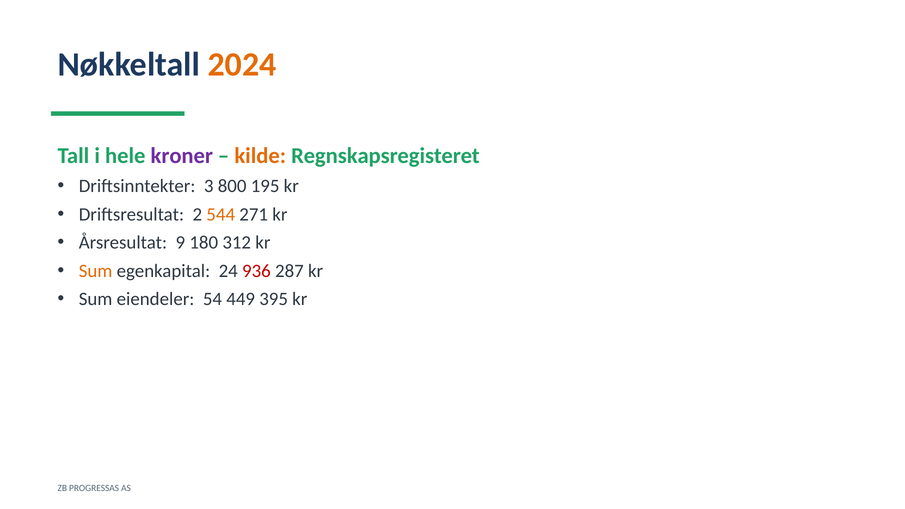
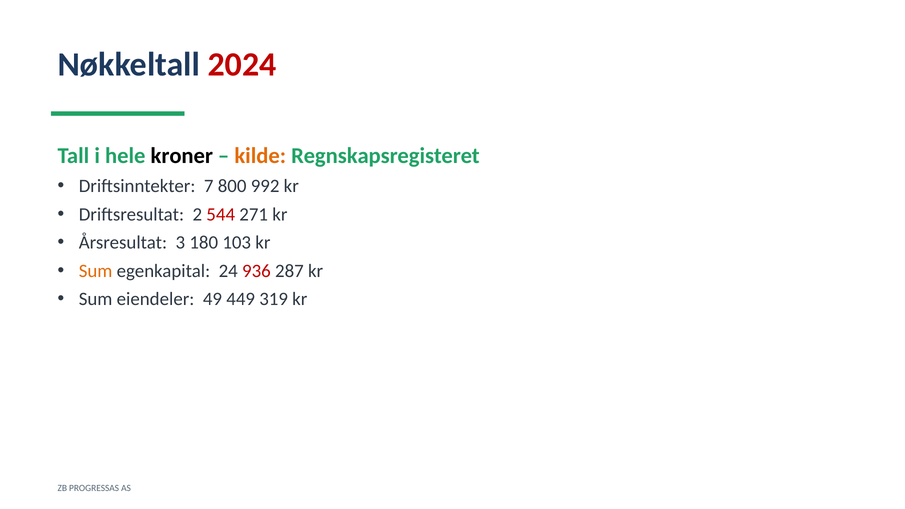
2024 colour: orange -> red
kroner colour: purple -> black
3: 3 -> 7
195: 195 -> 992
544 colour: orange -> red
9: 9 -> 3
312: 312 -> 103
54: 54 -> 49
395: 395 -> 319
